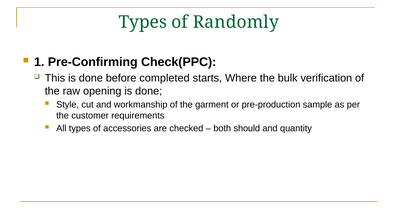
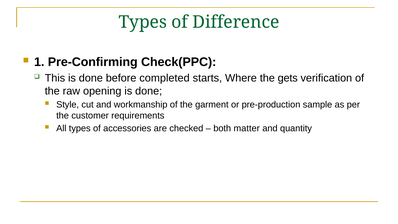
Randomly: Randomly -> Difference
bulk: bulk -> gets
should: should -> matter
